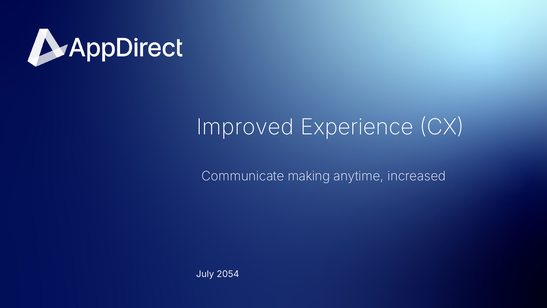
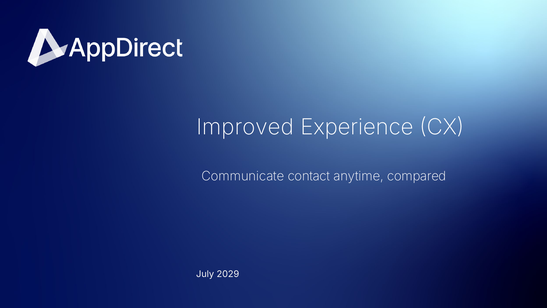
making: making -> contact
increased: increased -> compared
2054: 2054 -> 2029
